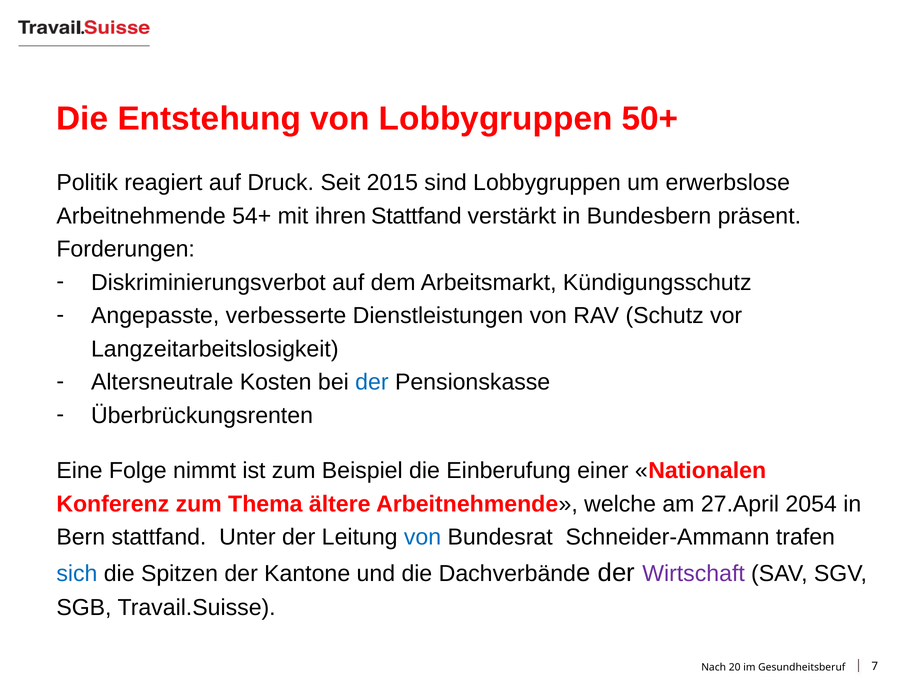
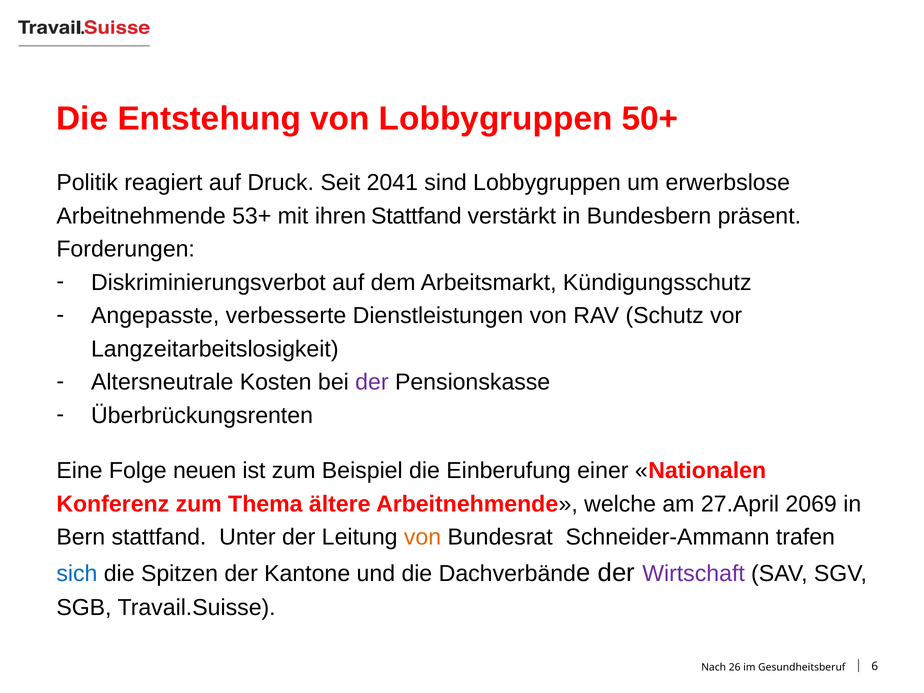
2015: 2015 -> 2041
54+: 54+ -> 53+
der at (372, 382) colour: blue -> purple
nimmt: nimmt -> neuen
2054: 2054 -> 2069
von at (423, 537) colour: blue -> orange
20: 20 -> 26
7: 7 -> 6
